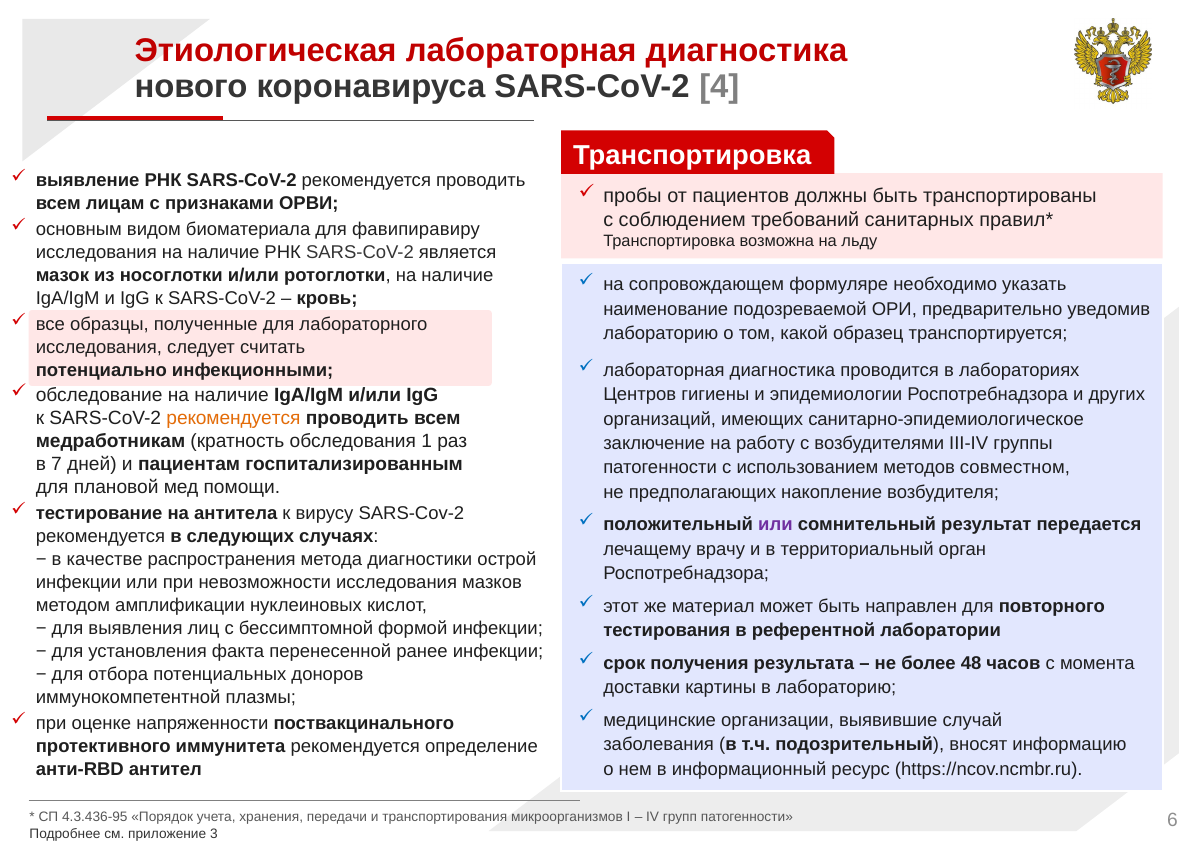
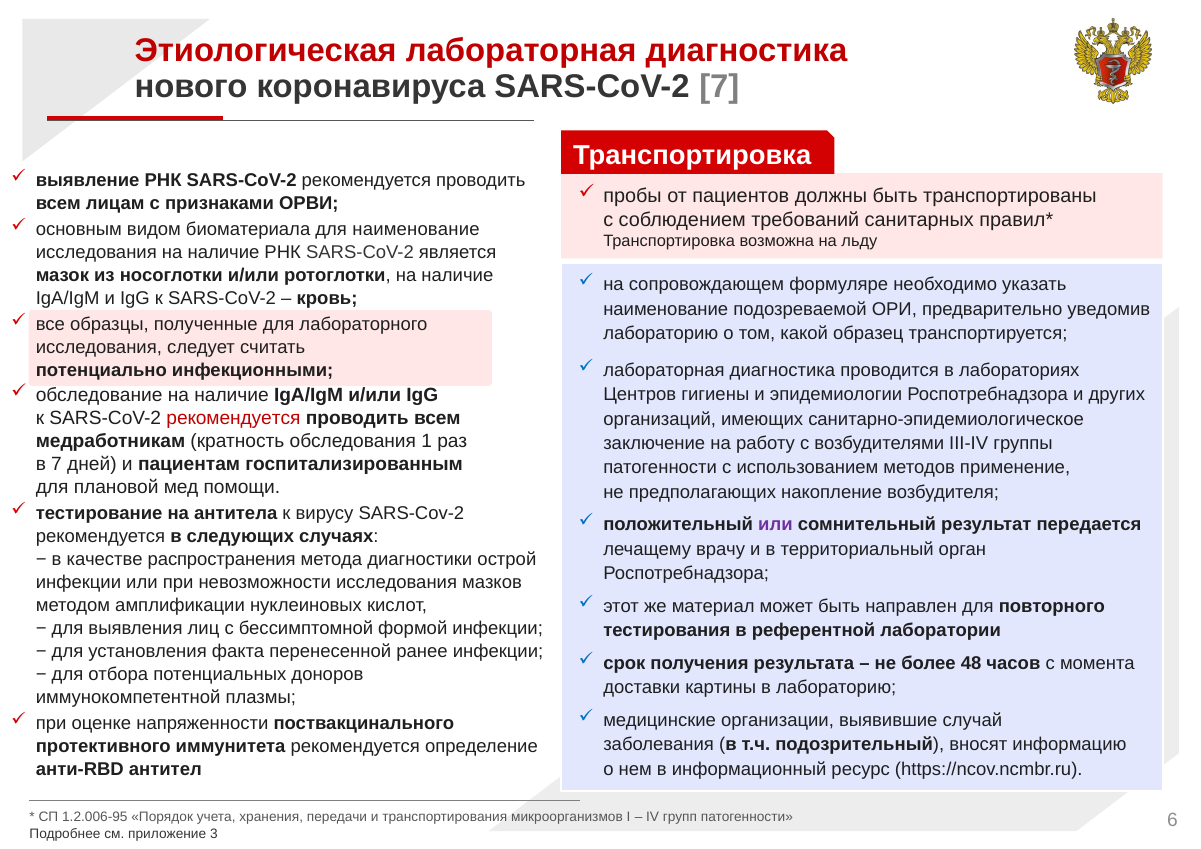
SARS-CoV-2 4: 4 -> 7
для фавипиравиру: фавипиравиру -> наименование
рекомендуется at (233, 419) colour: orange -> red
совместном: совместном -> применение
4.3.436-95: 4.3.436-95 -> 1.2.006-95
